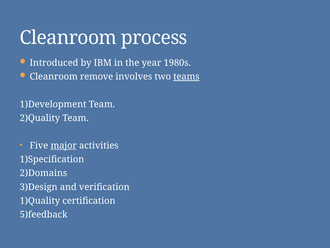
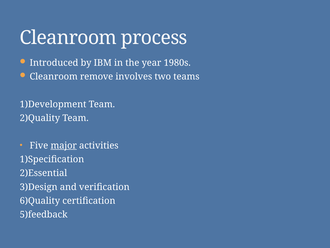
teams underline: present -> none
2)Domains: 2)Domains -> 2)Essential
1)Quality: 1)Quality -> 6)Quality
